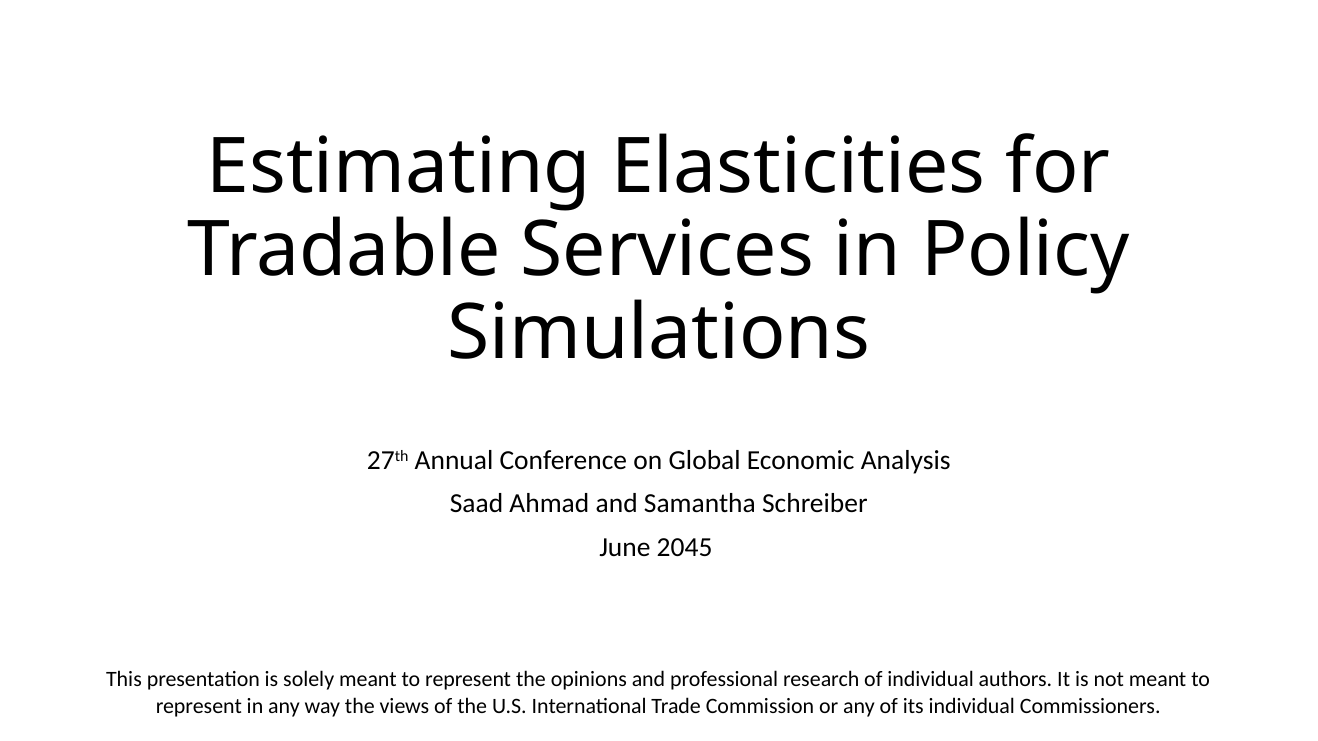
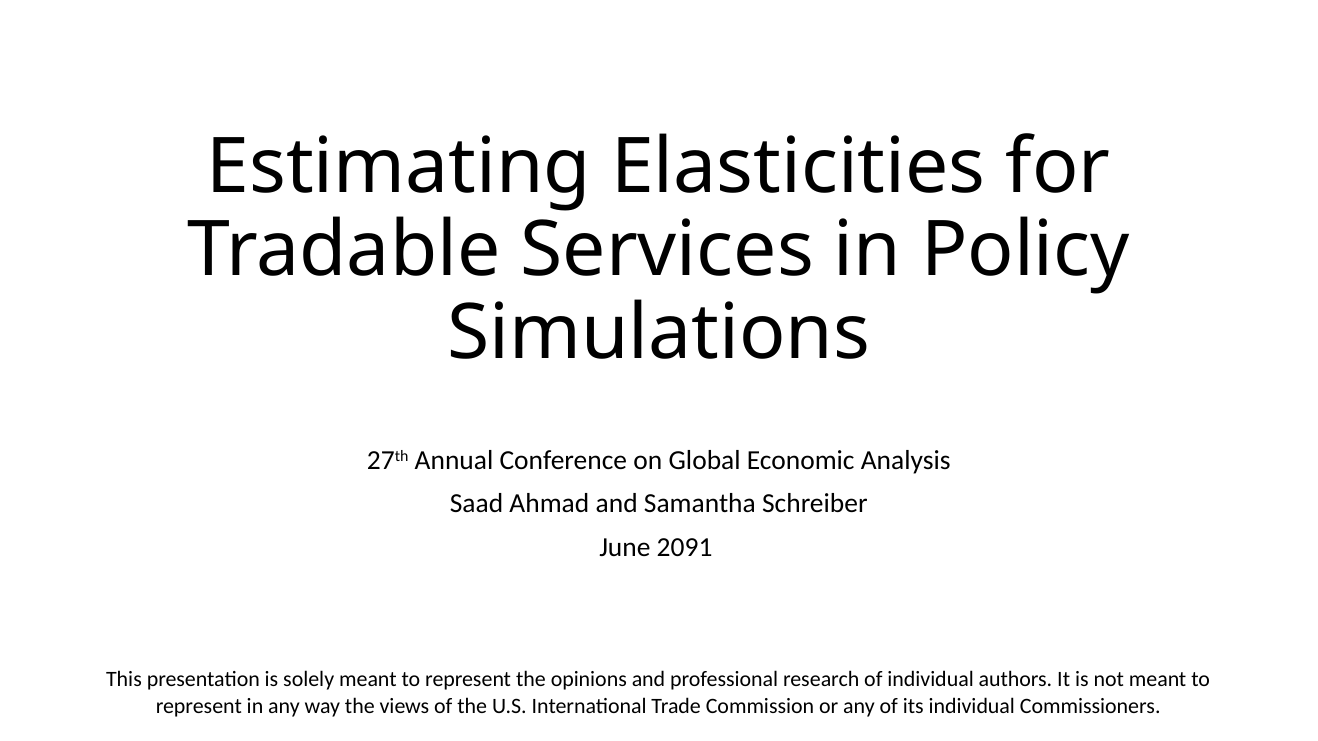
2045: 2045 -> 2091
